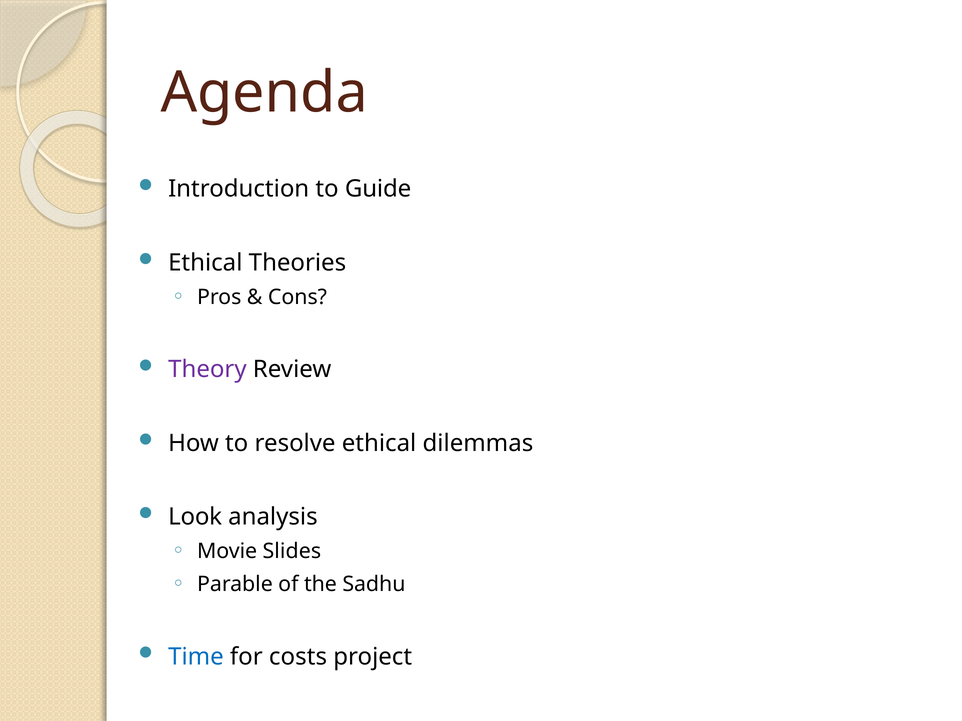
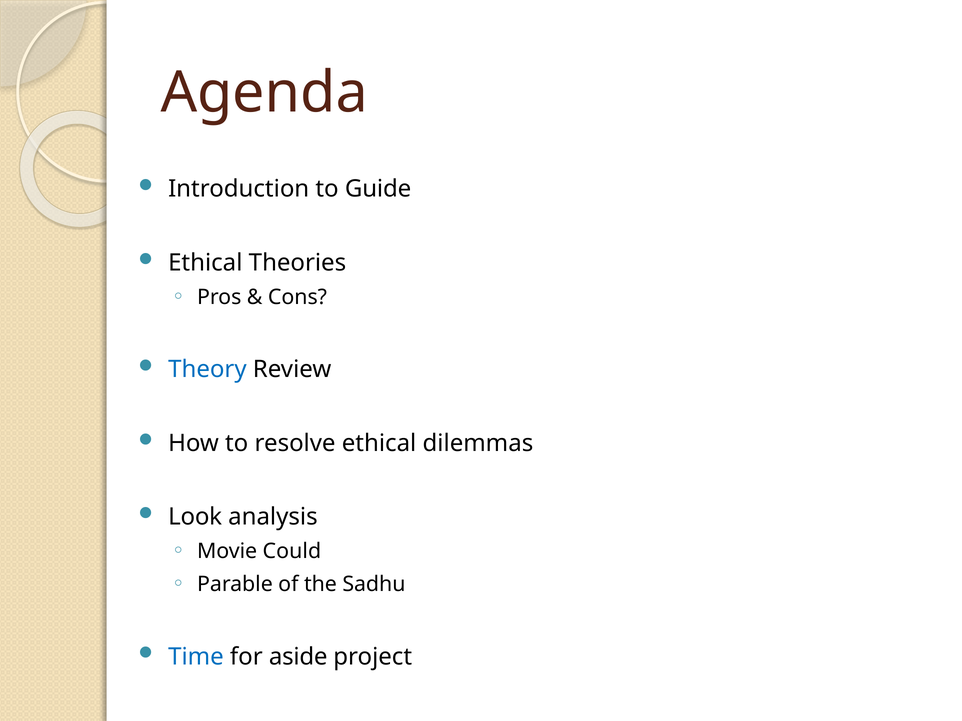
Theory colour: purple -> blue
Slides: Slides -> Could
costs: costs -> aside
